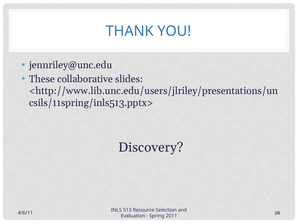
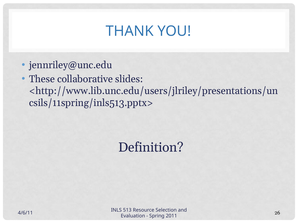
Discovery: Discovery -> Definition
